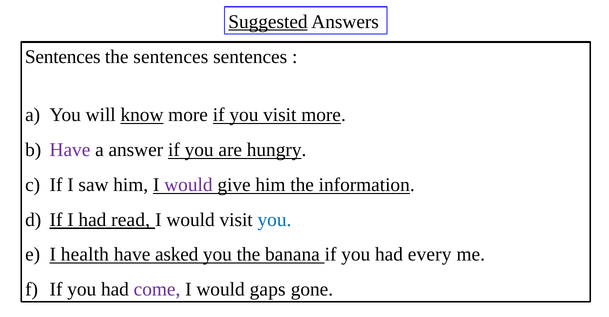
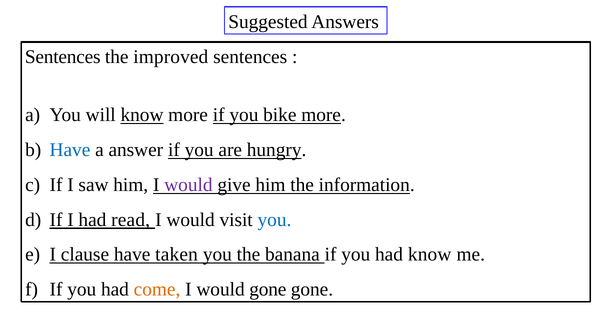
Suggested underline: present -> none
the sentences: sentences -> improved
you visit: visit -> bike
Have at (70, 150) colour: purple -> blue
health: health -> clause
asked: asked -> taken
had every: every -> know
come colour: purple -> orange
would gaps: gaps -> gone
